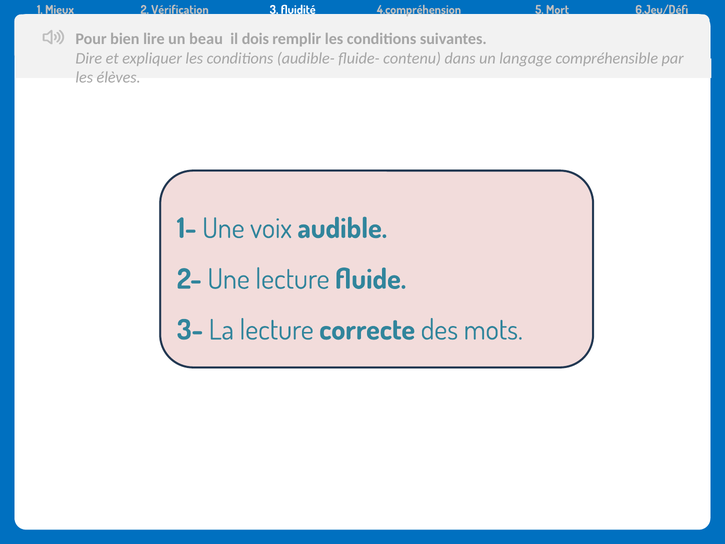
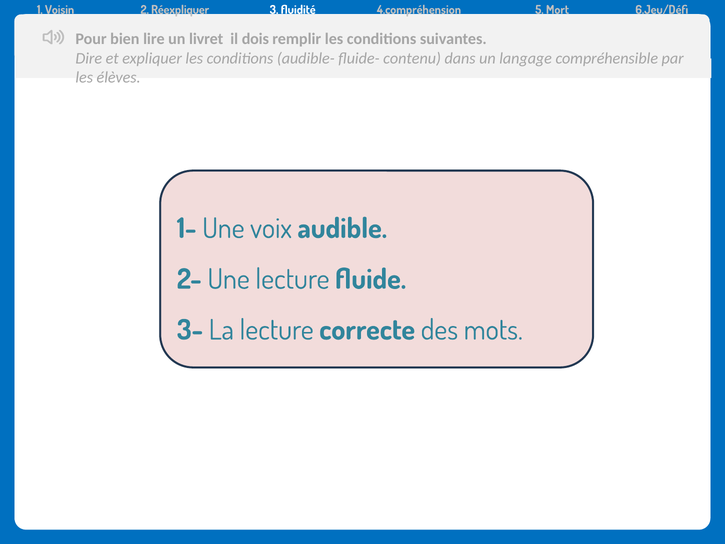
Mieux: Mieux -> Voisin
Vérification: Vérification -> Réexpliquer
beau: beau -> livret
